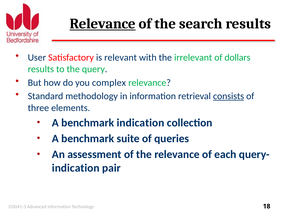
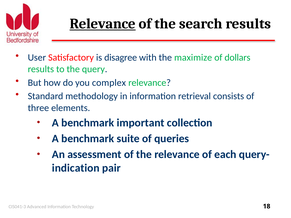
relevant: relevant -> disagree
irrelevant: irrelevant -> maximize
consists underline: present -> none
benchmark indication: indication -> important
